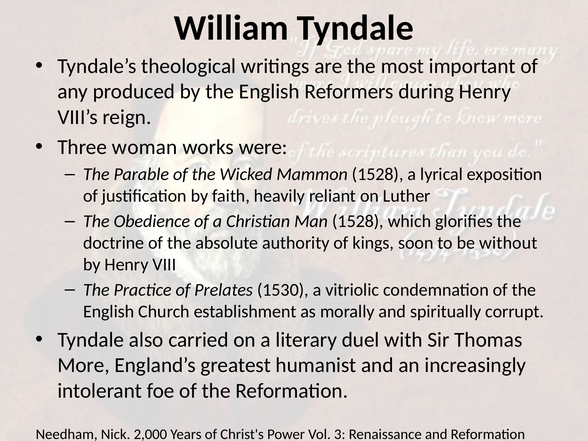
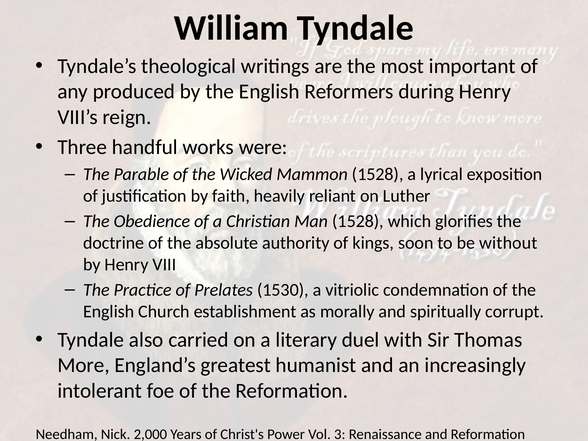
woman: woman -> handful
